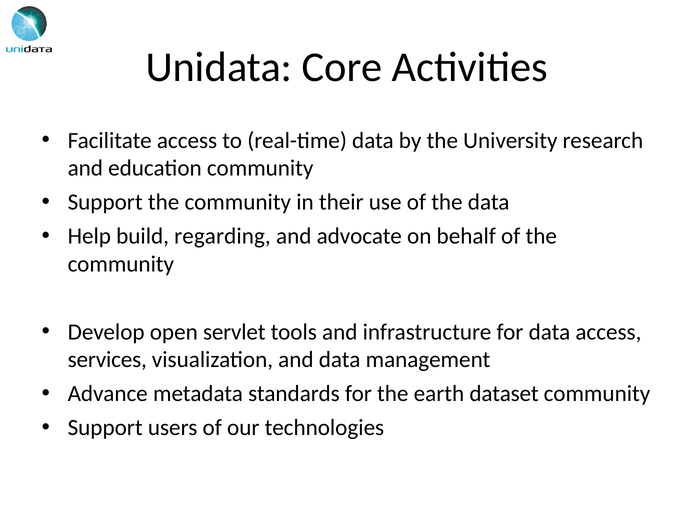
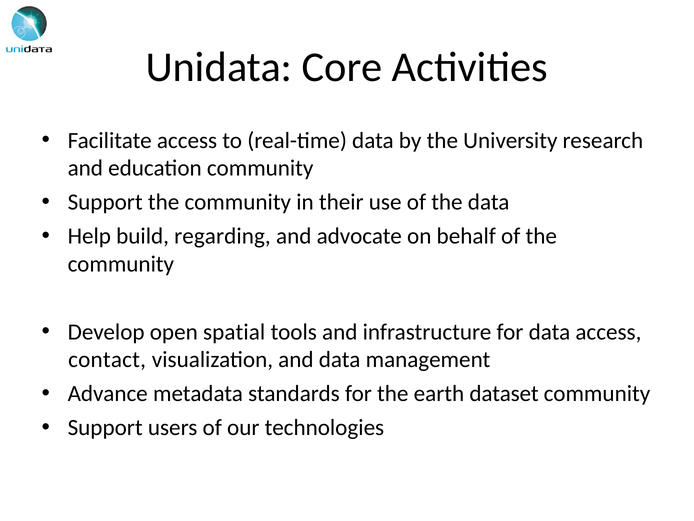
servlet: servlet -> spatial
services: services -> contact
